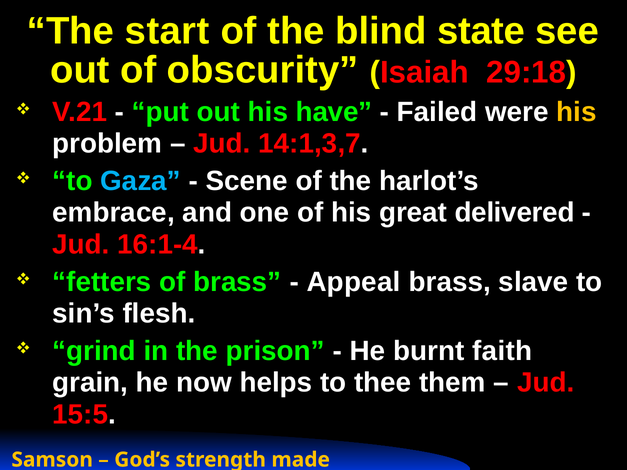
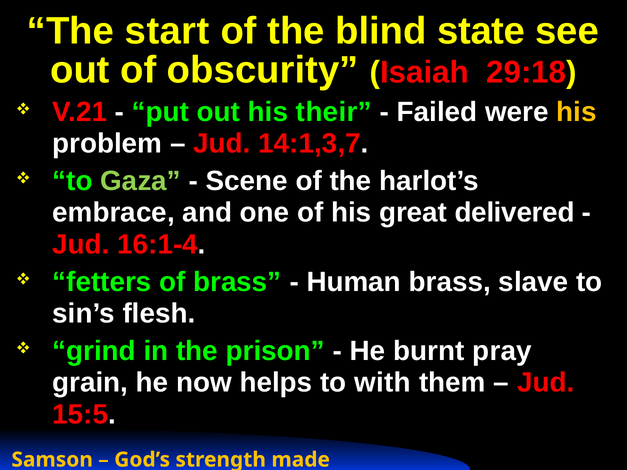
have: have -> their
Gaza colour: light blue -> light green
Appeal: Appeal -> Human
faith: faith -> pray
thee: thee -> with
